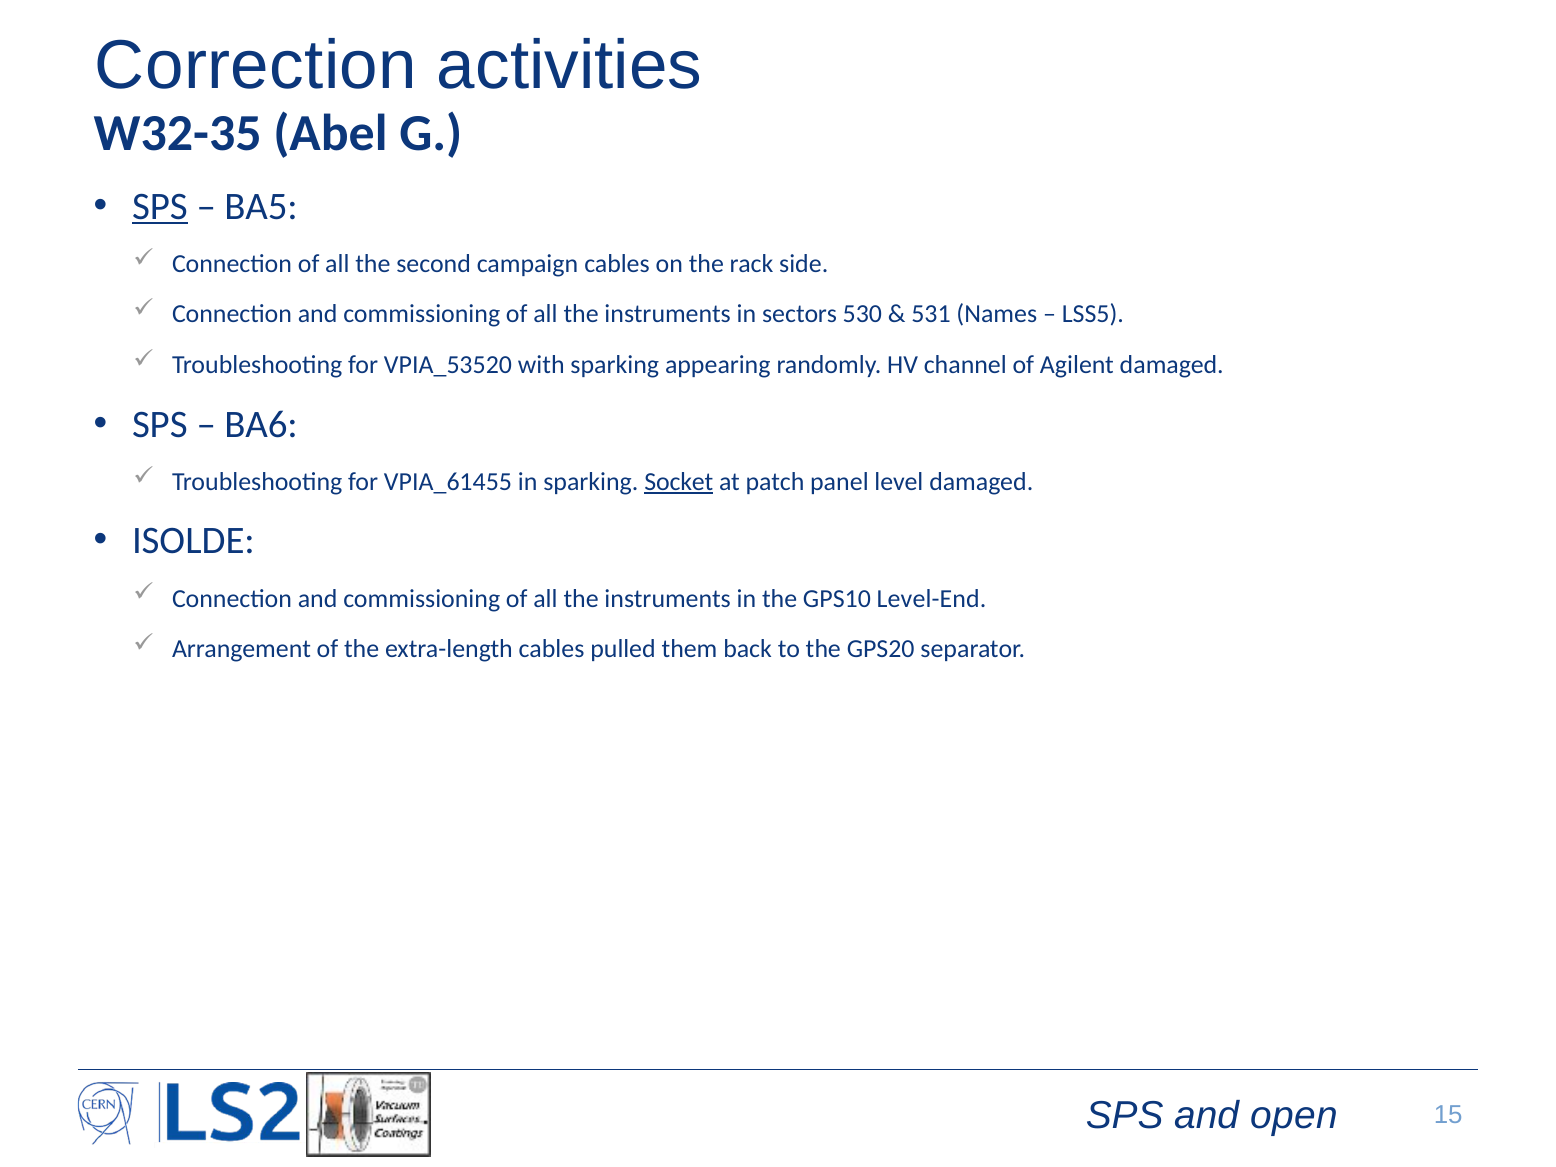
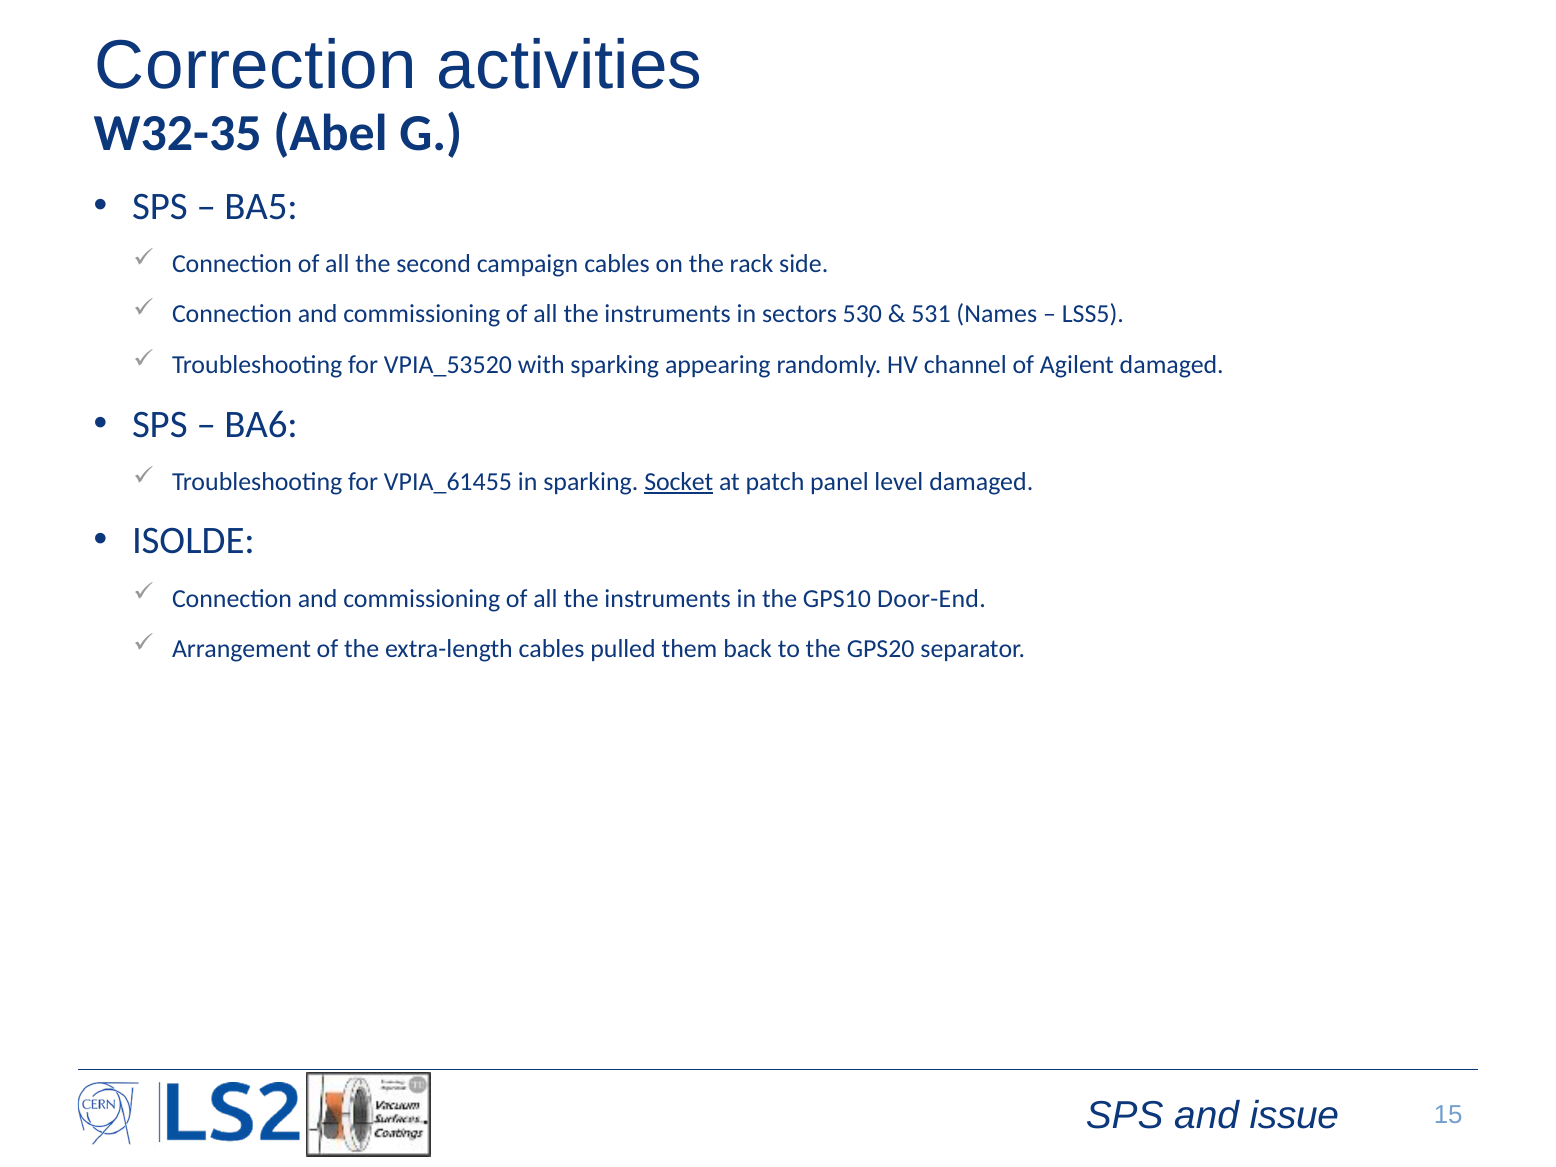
SPS at (160, 206) underline: present -> none
Level-End: Level-End -> Door-End
open: open -> issue
